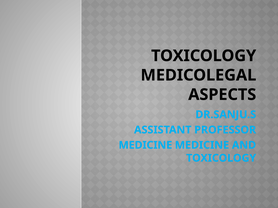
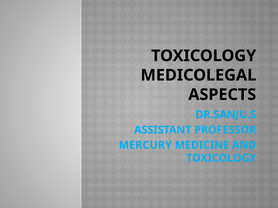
MEDICINE at (145, 145): MEDICINE -> MERCURY
